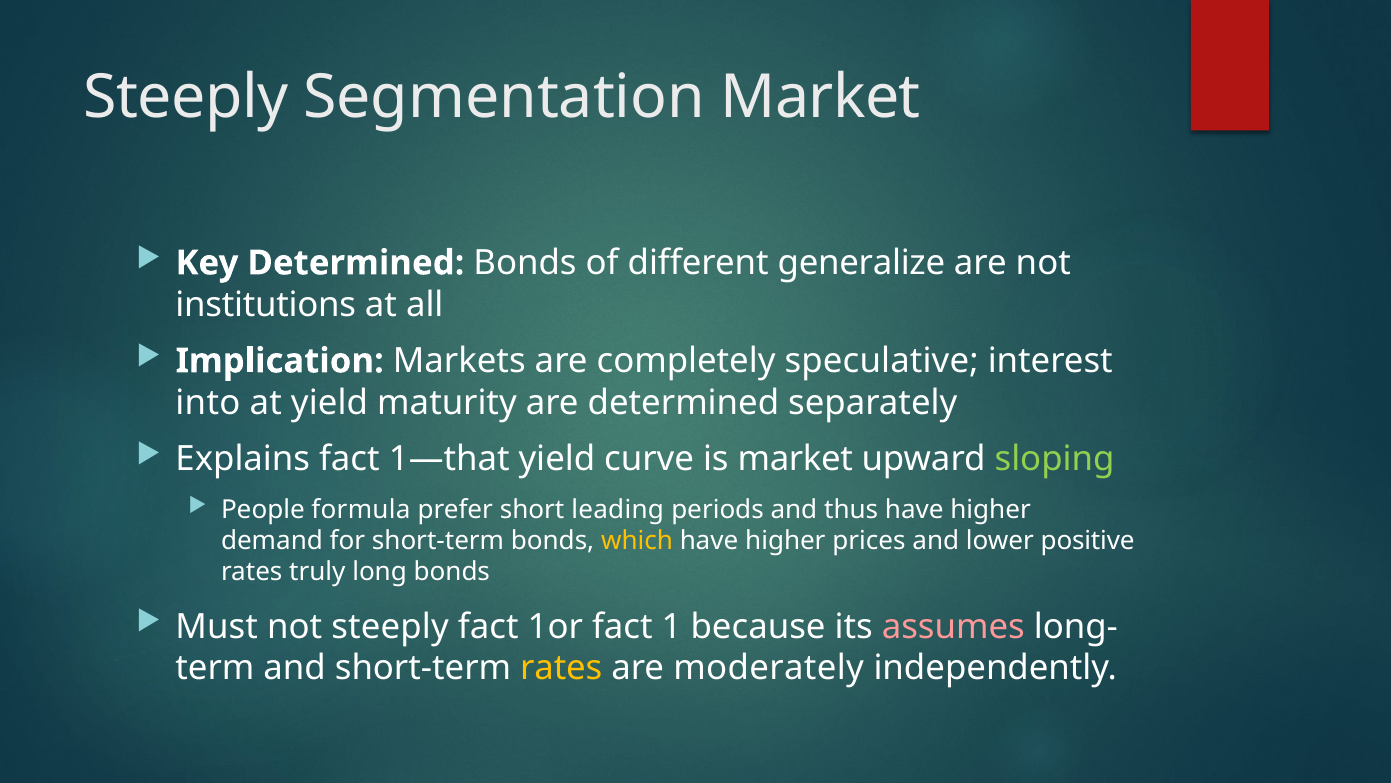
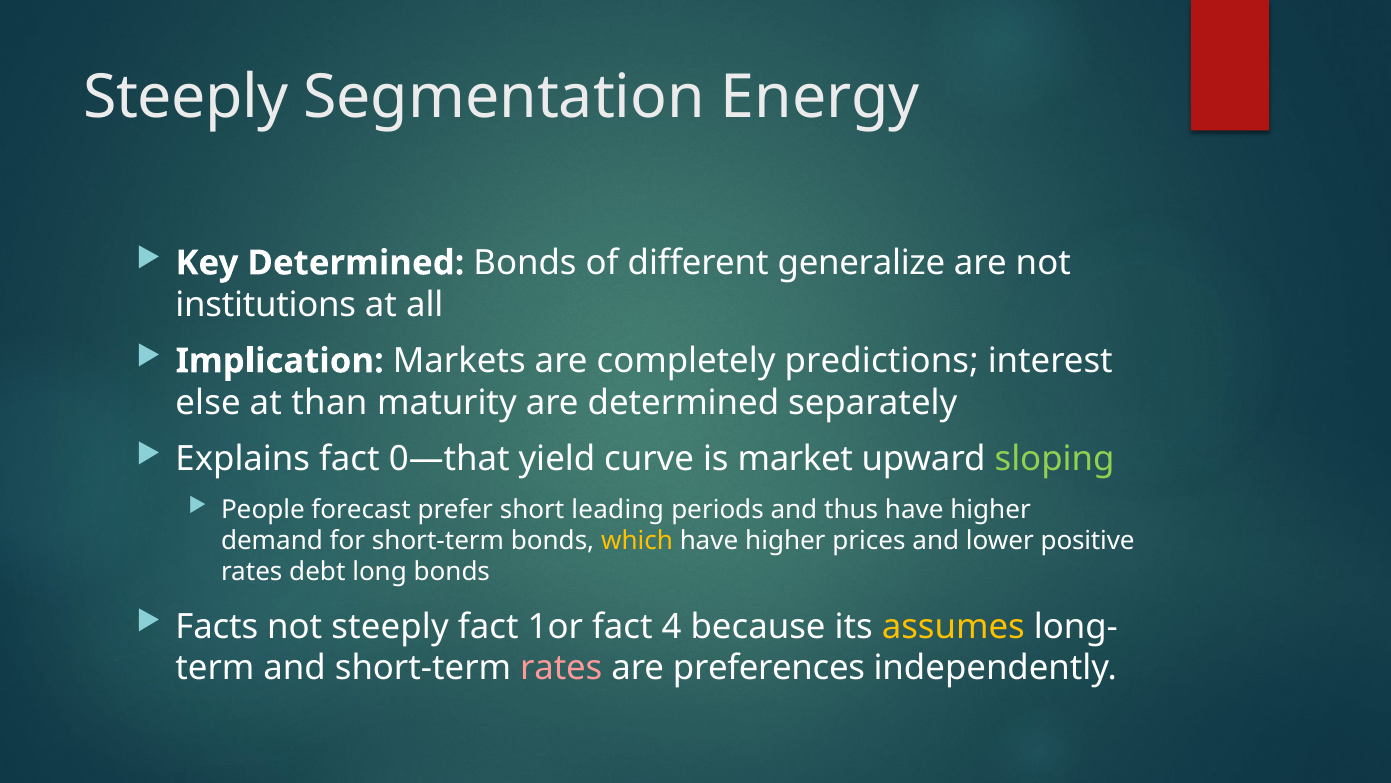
Segmentation Market: Market -> Energy
speculative: speculative -> predictions
into: into -> else
at yield: yield -> than
1—that: 1—that -> 0—that
formula: formula -> forecast
truly: truly -> debt
Must: Must -> Facts
1: 1 -> 4
assumes colour: pink -> yellow
rates at (561, 668) colour: yellow -> pink
moderately: moderately -> preferences
